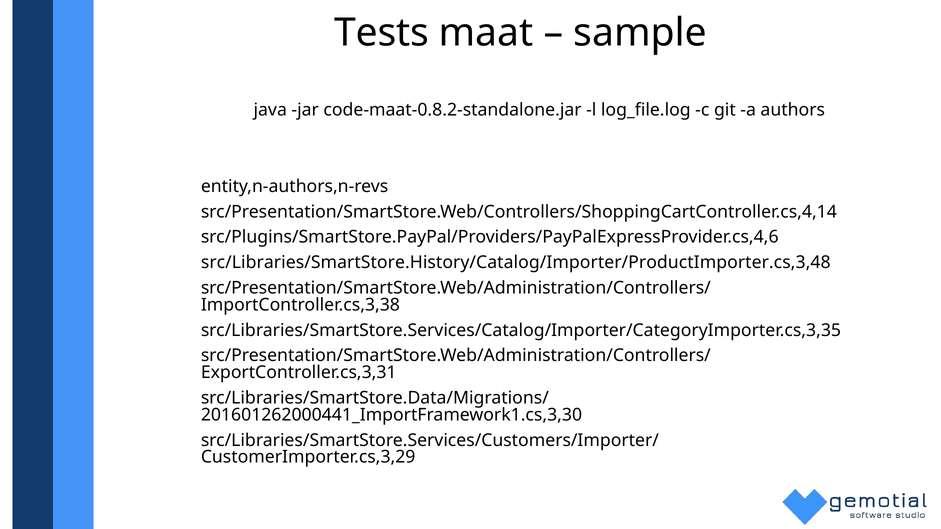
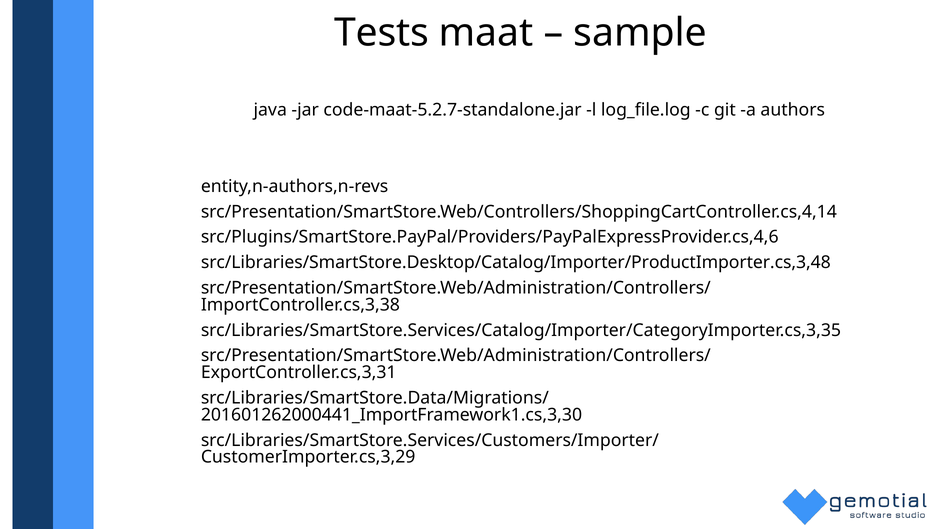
code-maat-0.8.2-standalone.jar: code-maat-0.8.2-standalone.jar -> code-maat-5.2.7-standalone.jar
src/Libraries/SmartStore.History/Catalog/Importer/ProductImporter.cs,3,48: src/Libraries/SmartStore.History/Catalog/Importer/ProductImporter.cs,3,48 -> src/Libraries/SmartStore.Desktop/Catalog/Importer/ProductImporter.cs,3,48
